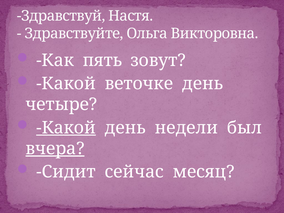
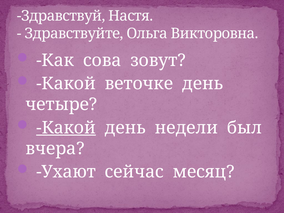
пять: пять -> сова
вчера underline: present -> none
Сидит: Сидит -> Ухают
